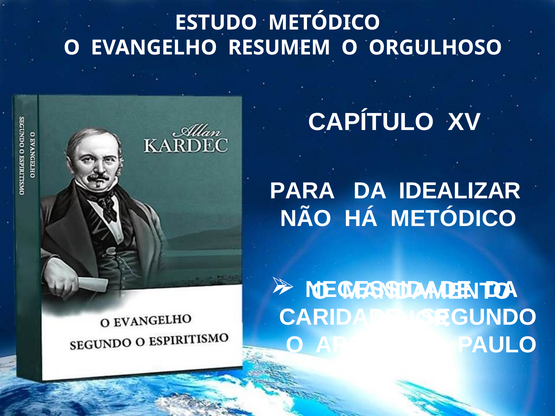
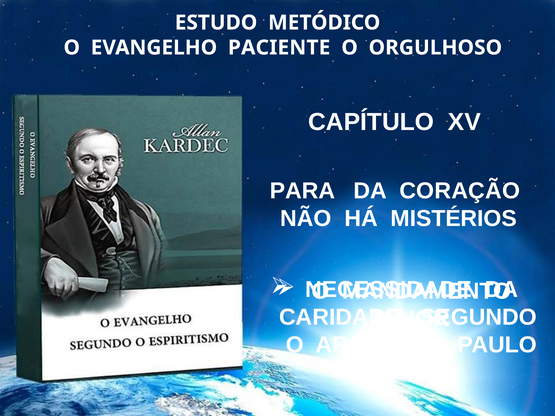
RESUMEM: RESUMEM -> PACIENTE
IDEALIZAR: IDEALIZAR -> CORAÇÃO
HÁ METÓDICO: METÓDICO -> MISTÉRIOS
